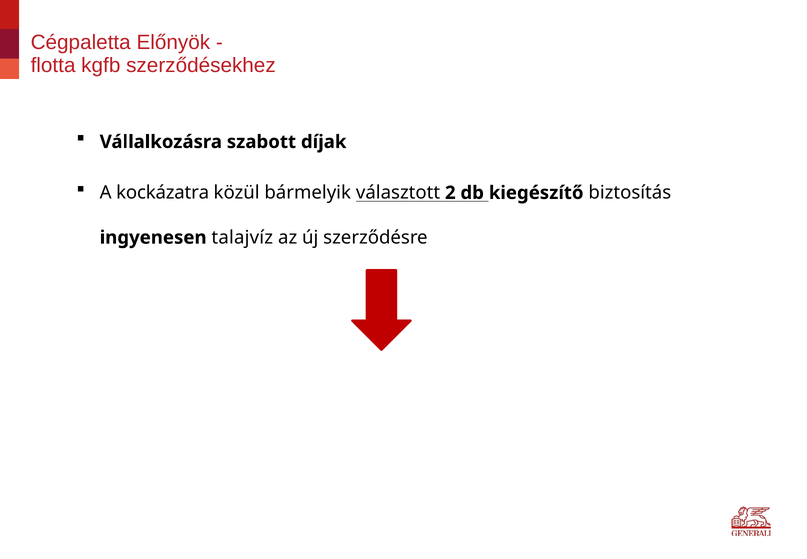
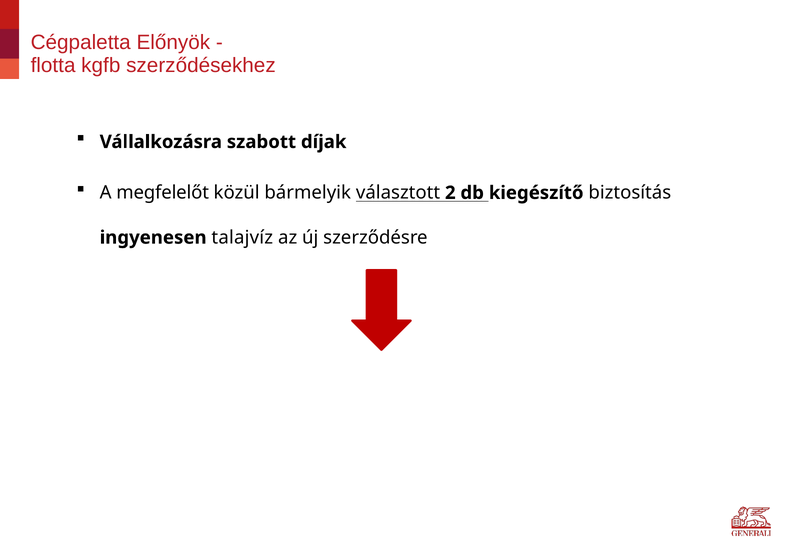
kockázatra: kockázatra -> megfelelőt
